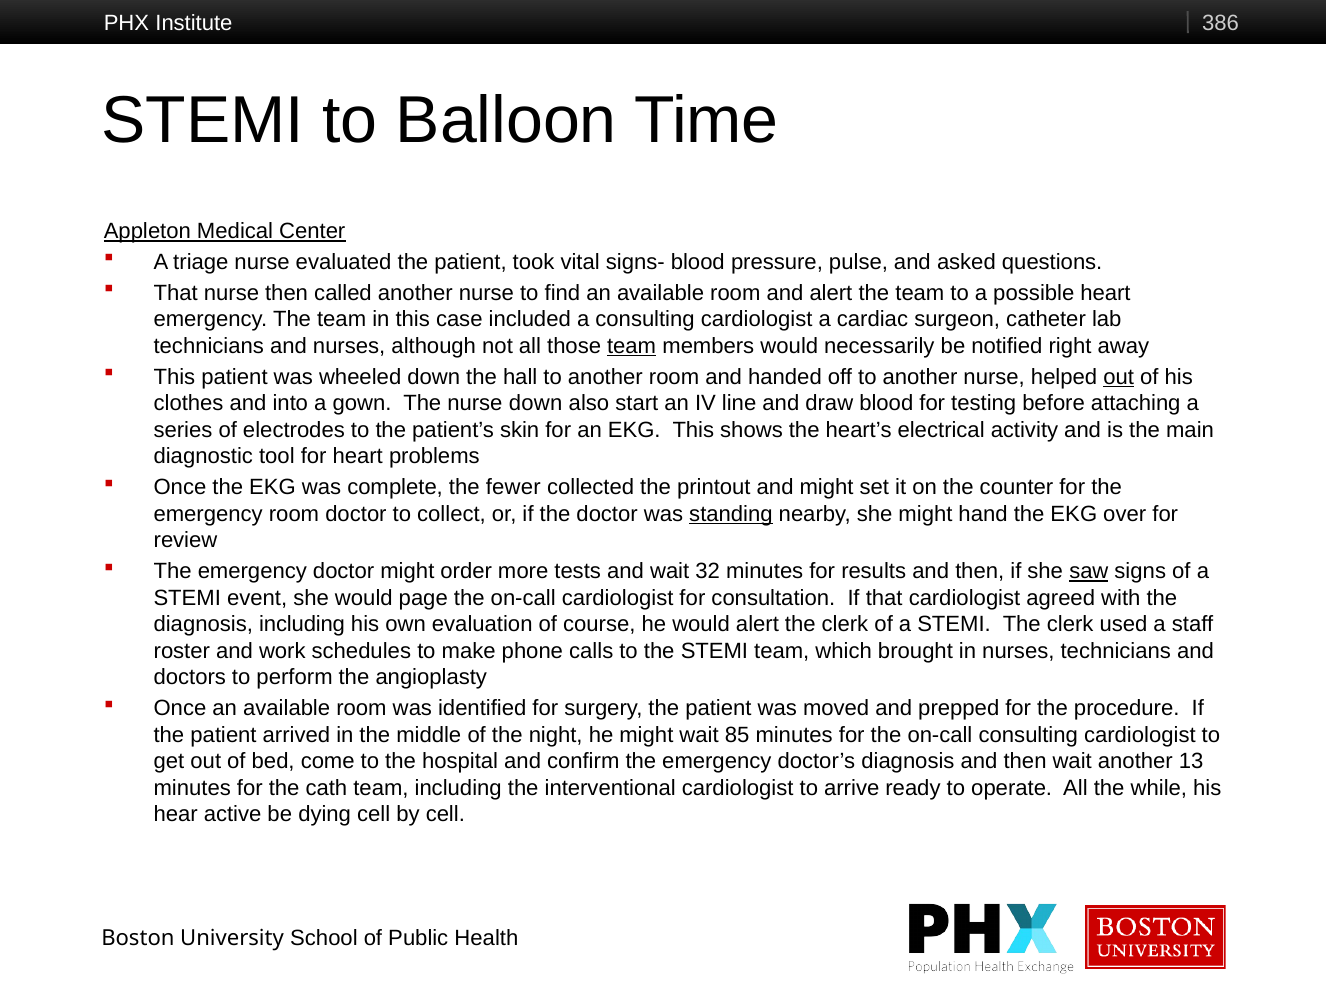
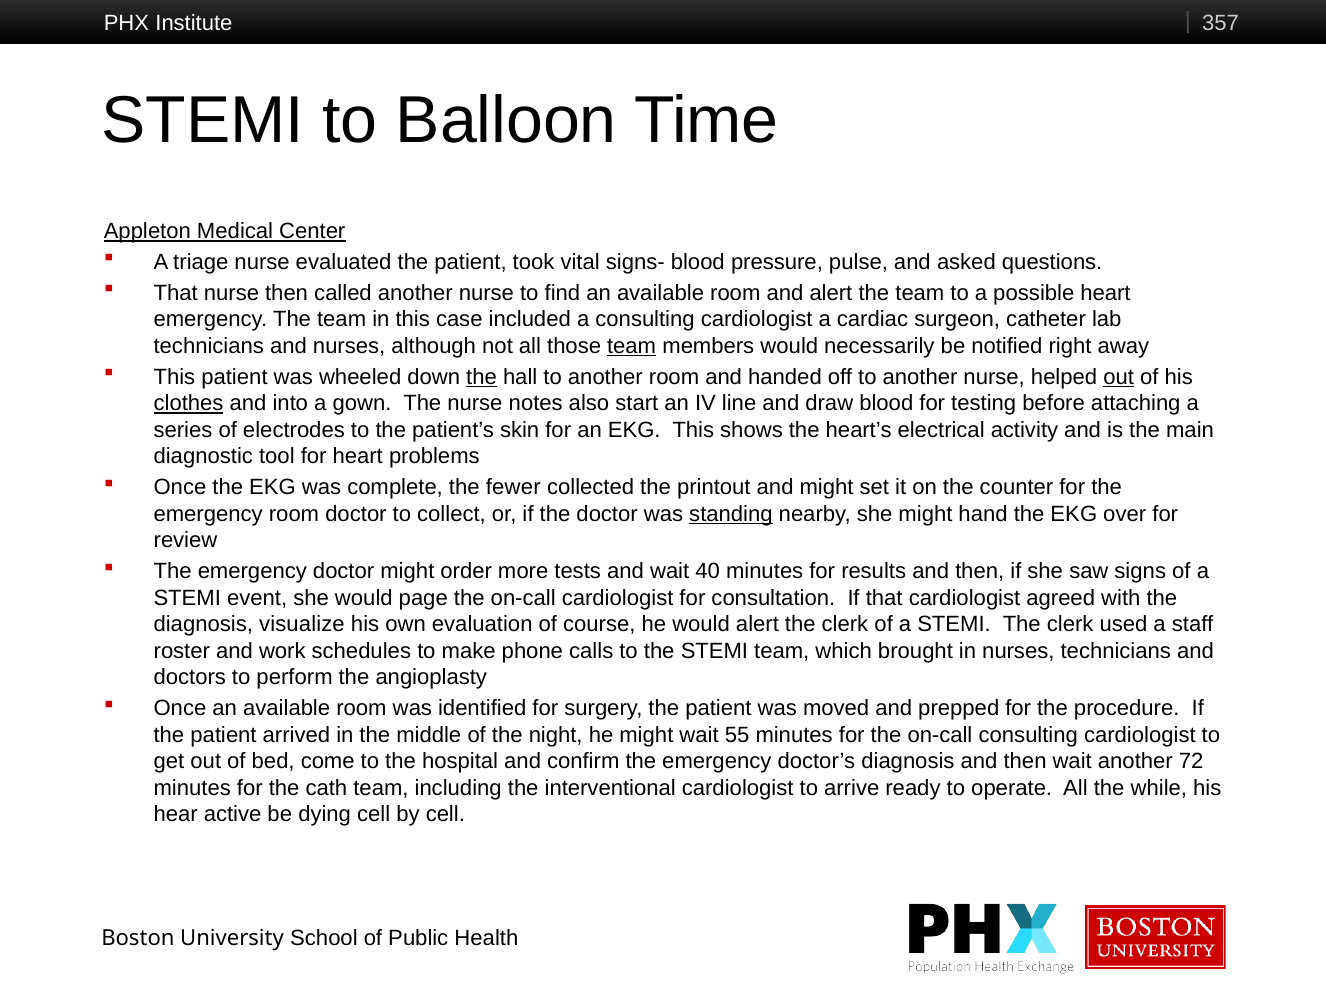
386: 386 -> 357
the at (482, 377) underline: none -> present
clothes underline: none -> present
nurse down: down -> notes
32: 32 -> 40
saw underline: present -> none
diagnosis including: including -> visualize
85: 85 -> 55
13: 13 -> 72
